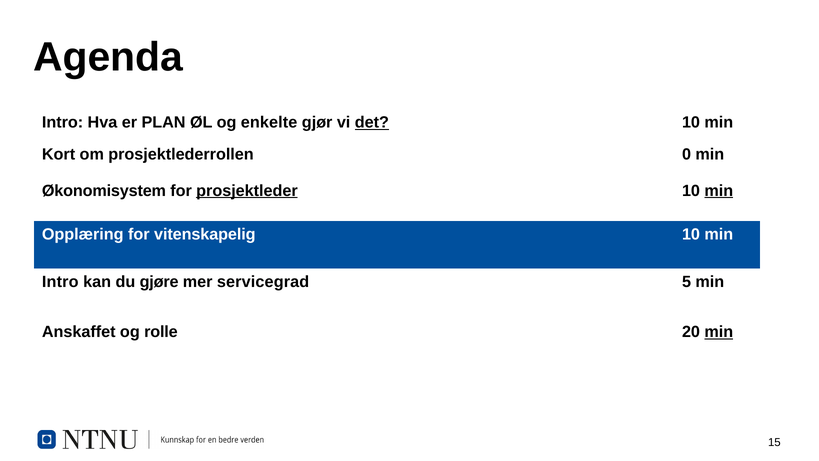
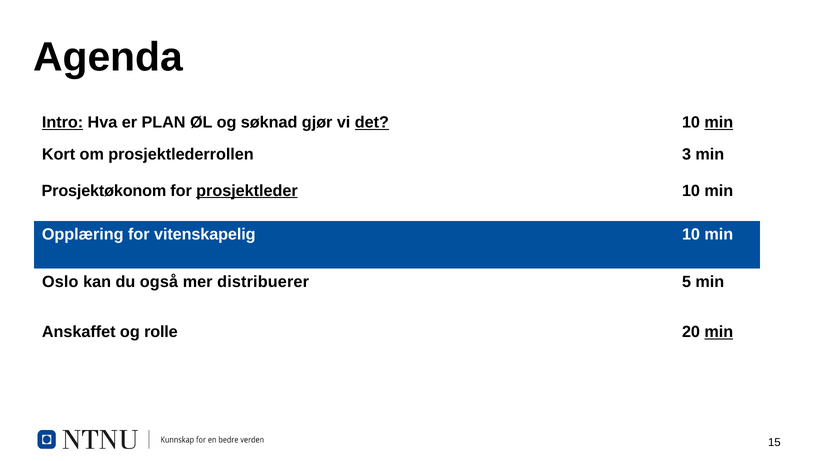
Intro at (63, 122) underline: none -> present
enkelte: enkelte -> søknad
min at (719, 122) underline: none -> present
0: 0 -> 3
Økonomisystem: Økonomisystem -> Prosjektøkonom
min at (719, 191) underline: present -> none
Intro at (60, 282): Intro -> Oslo
gjøre: gjøre -> også
servicegrad: servicegrad -> distribuerer
